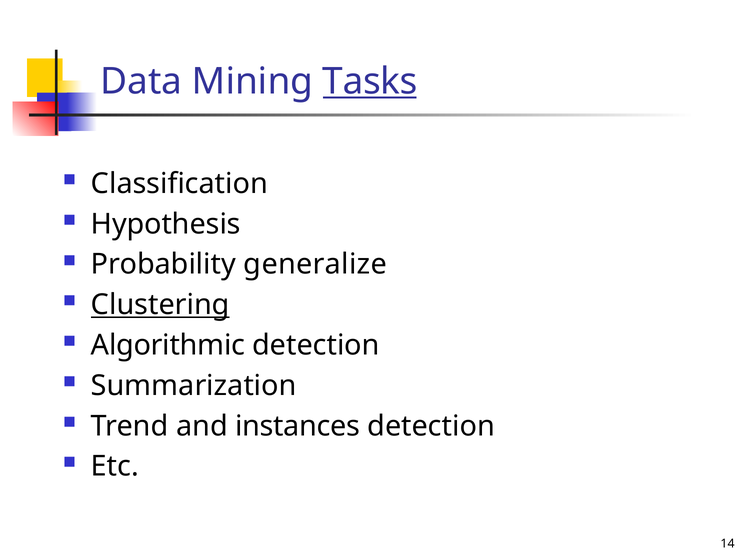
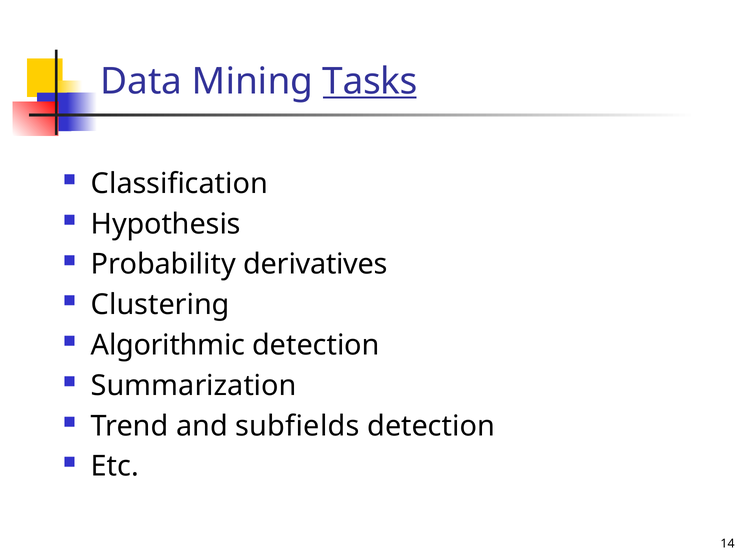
generalize: generalize -> derivatives
Clustering underline: present -> none
instances: instances -> subfields
